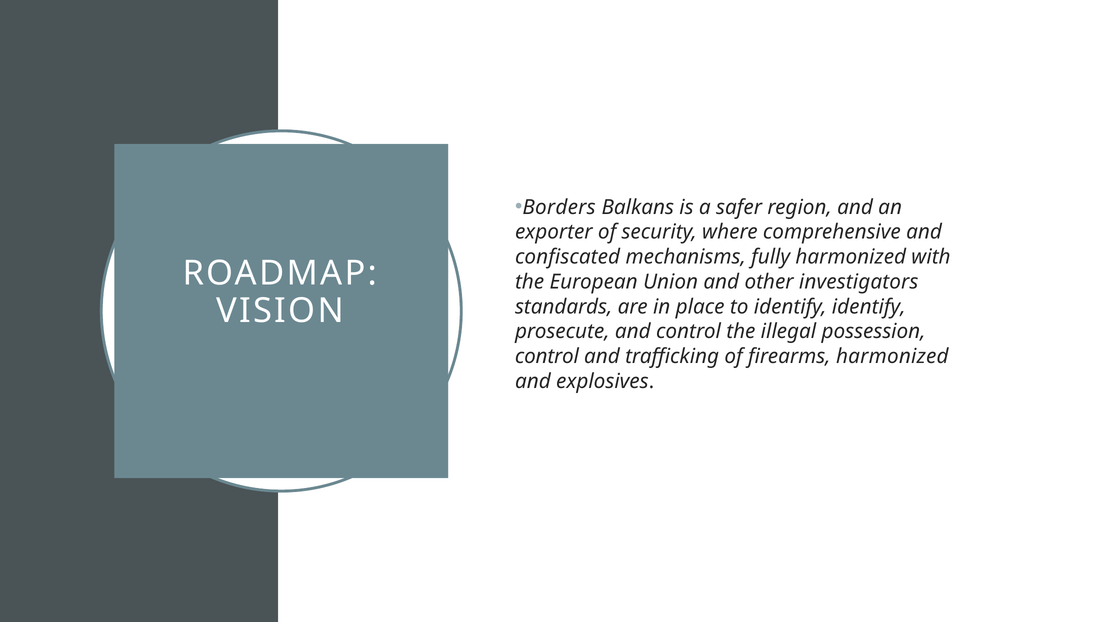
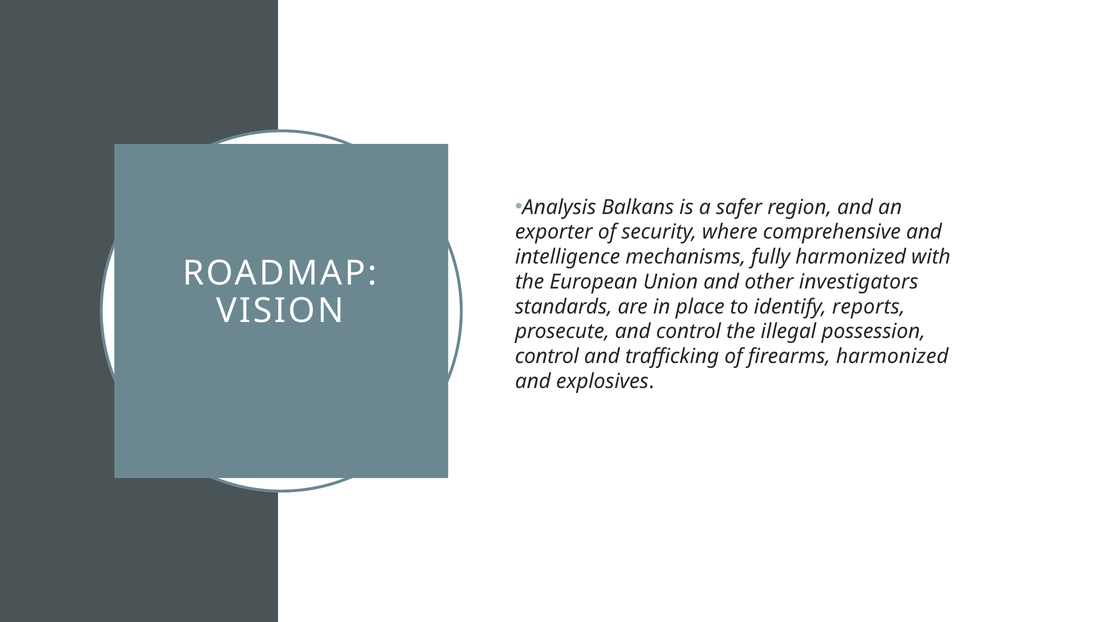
Borders: Borders -> Analysis
confiscated: confiscated -> intelligence
identify identify: identify -> reports
